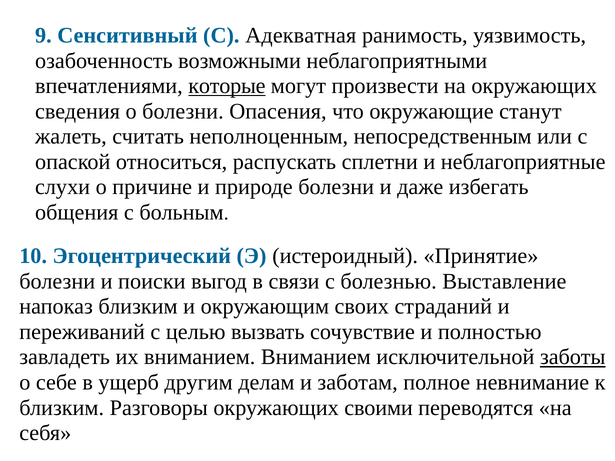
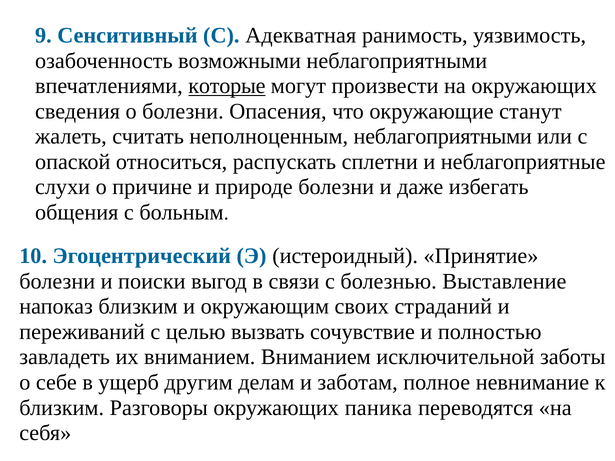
неполноценным непосредственным: непосредственным -> неблагоприятными
заботы underline: present -> none
своими: своими -> паника
